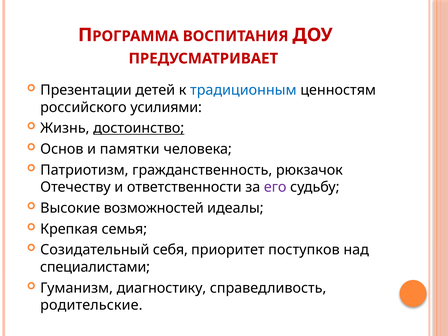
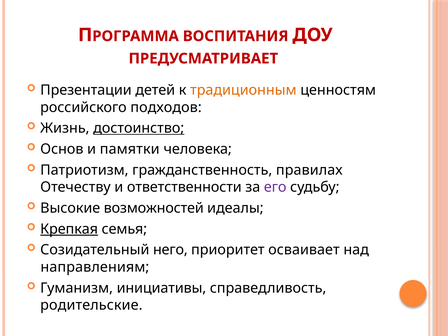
традиционным colour: blue -> orange
усилиями: усилиями -> подходов
рюкзачок: рюкзачок -> правилах
Крепкая underline: none -> present
себя: себя -> него
поступков: поступков -> осваивает
специалистами: специалистами -> направлениям
диагностику: диагностику -> инициативы
